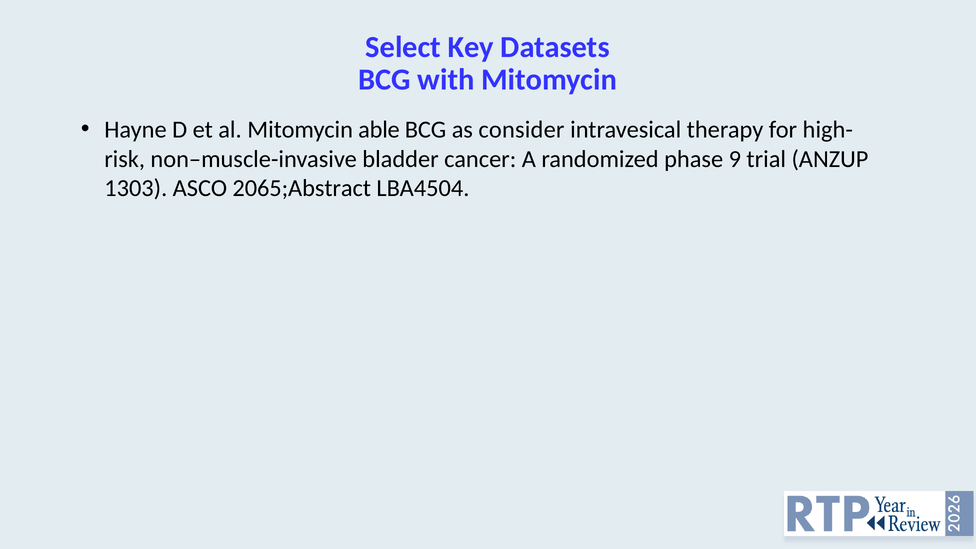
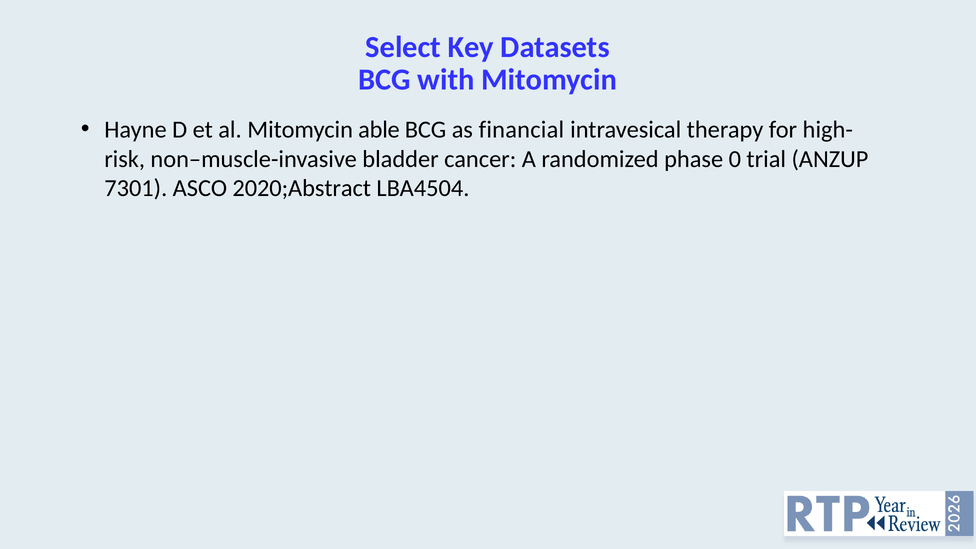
consider: consider -> financial
9: 9 -> 0
1303: 1303 -> 7301
2065;Abstract: 2065;Abstract -> 2020;Abstract
